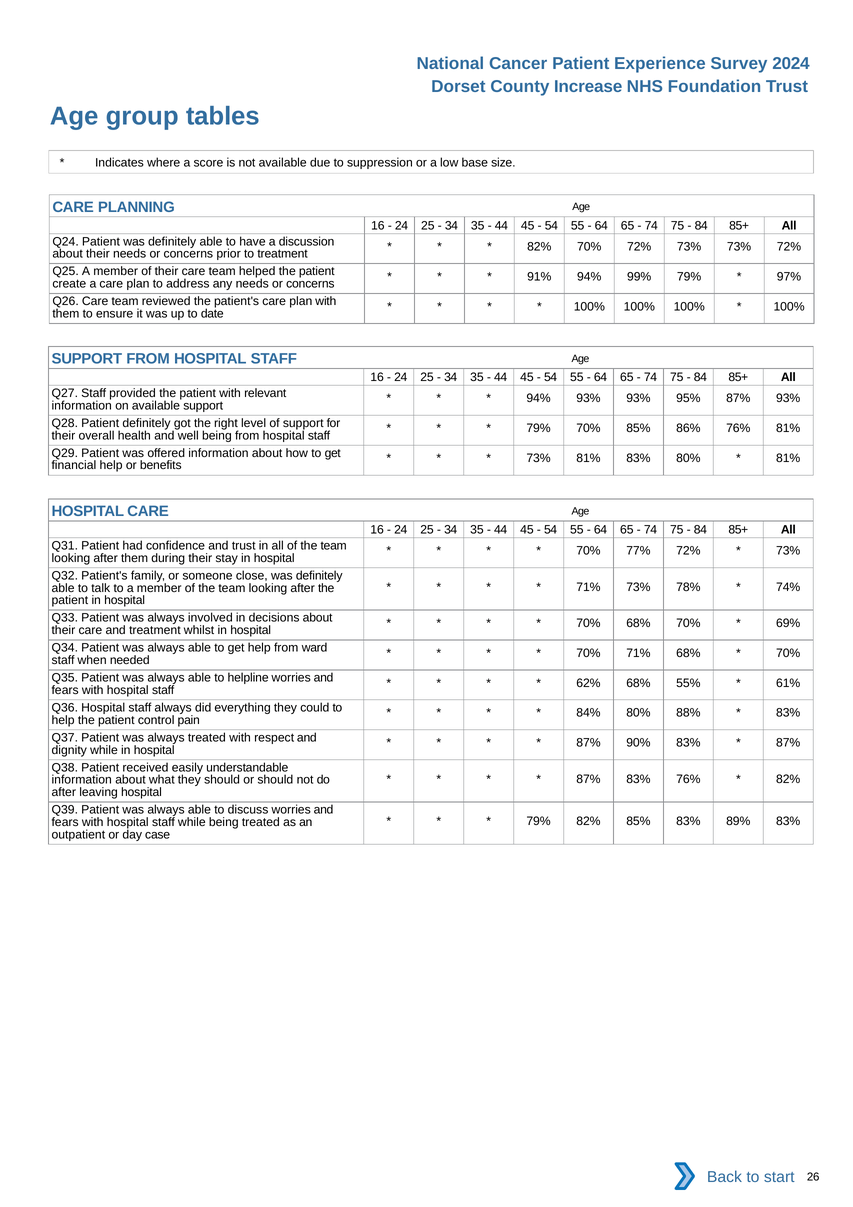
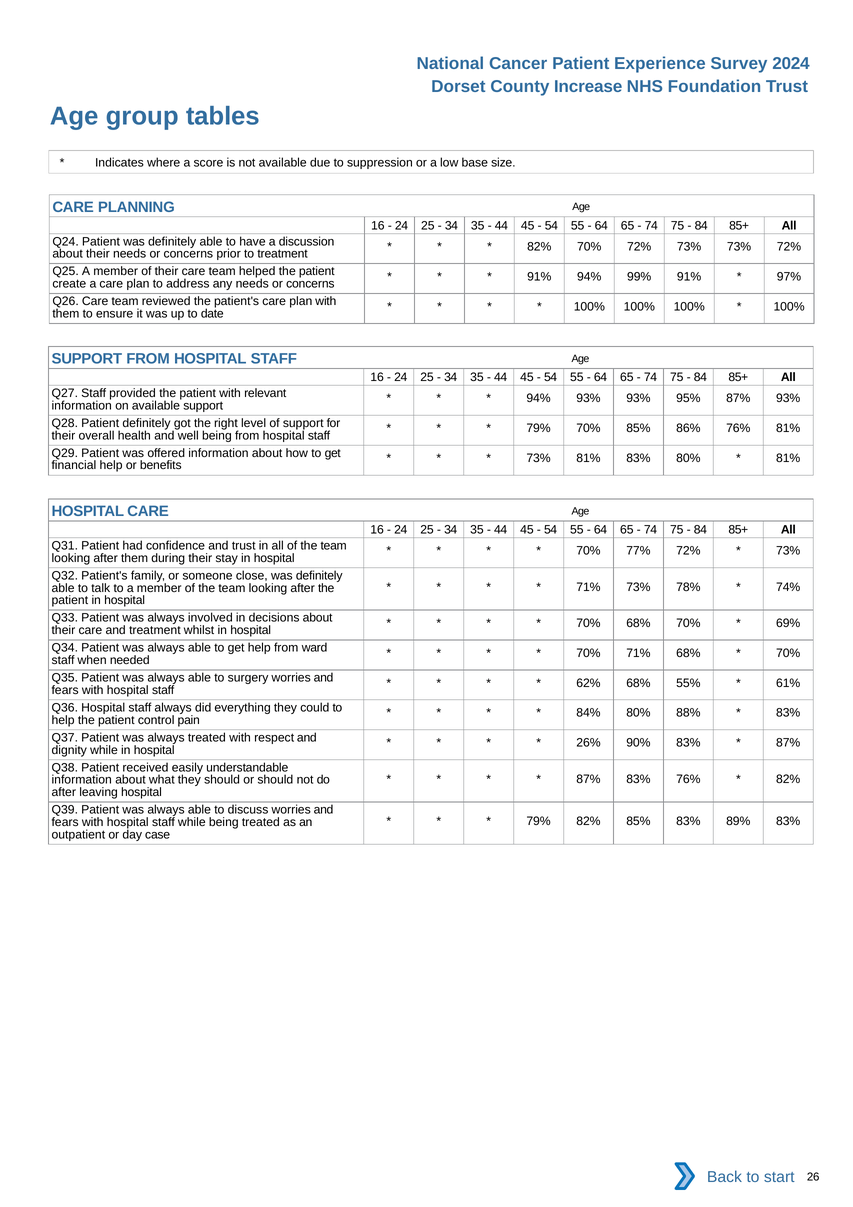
99% 79%: 79% -> 91%
helpline: helpline -> surgery
87% at (588, 743): 87% -> 26%
